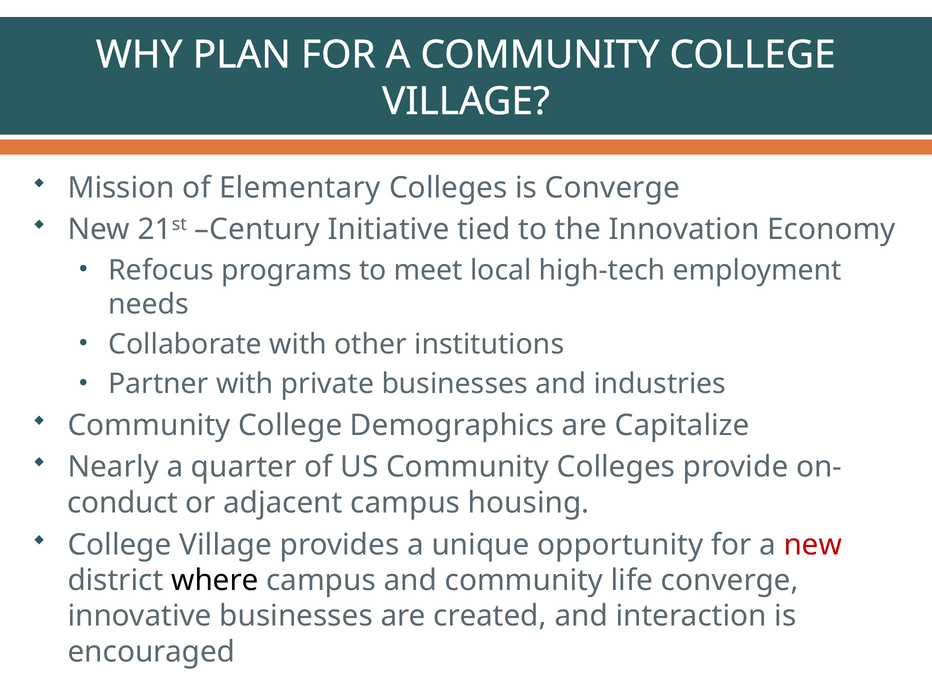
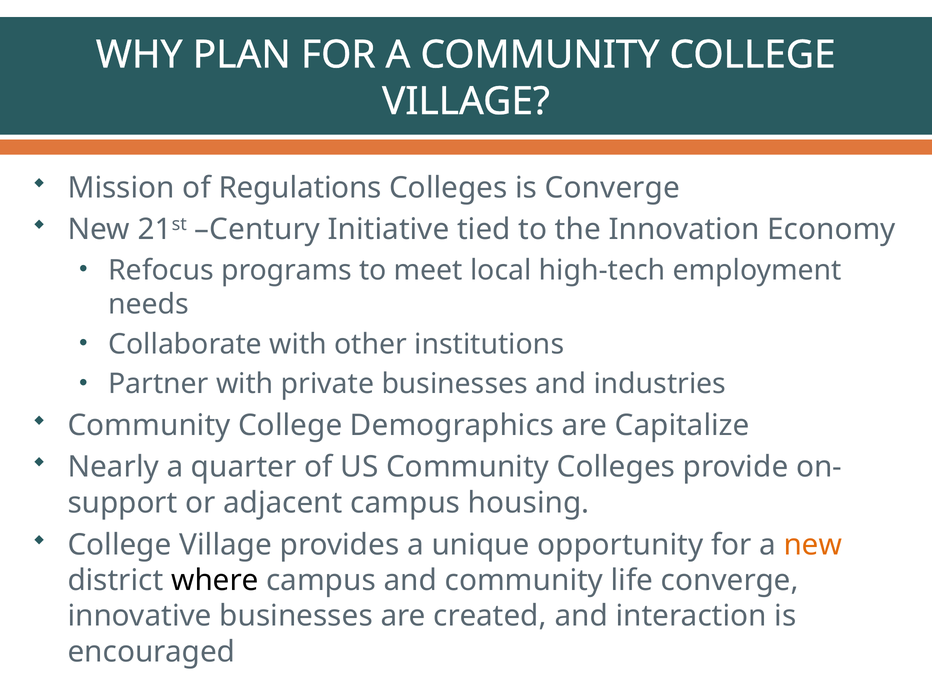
Elementary: Elementary -> Regulations
conduct: conduct -> support
new at (813, 545) colour: red -> orange
